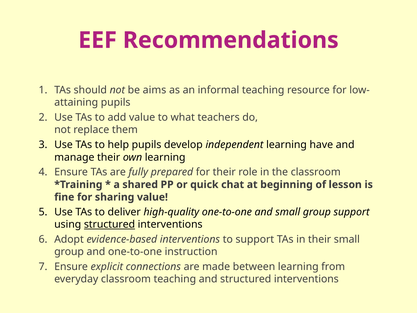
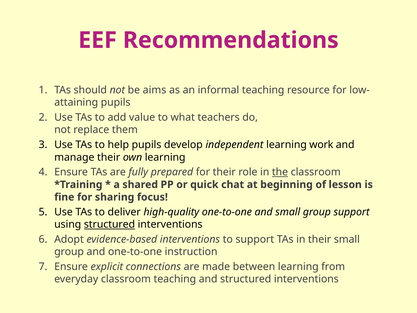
have: have -> work
the underline: none -> present
sharing value: value -> focus
